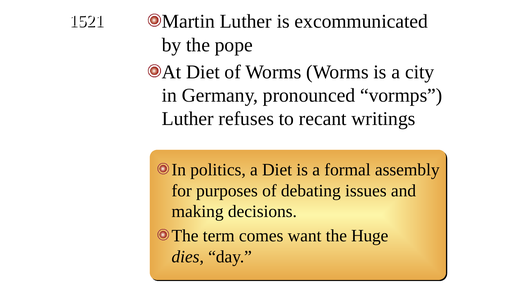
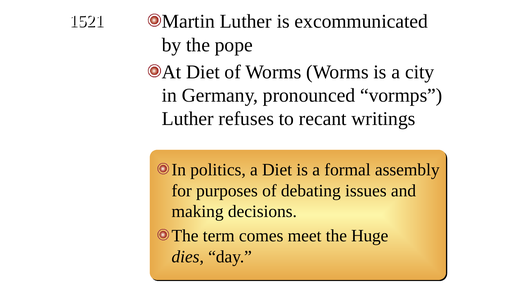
want: want -> meet
